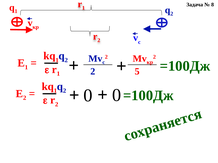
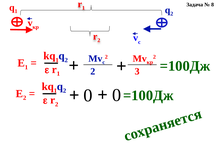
5: 5 -> 3
